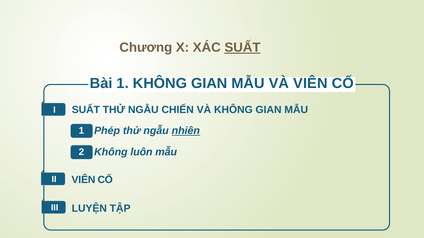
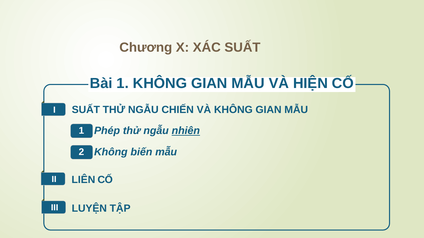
SUẤT at (242, 48) underline: present -> none
VÀ VIÊN: VIÊN -> HIỆN
luôn: luôn -> biến
VIÊN at (83, 180): VIÊN -> LIÊN
